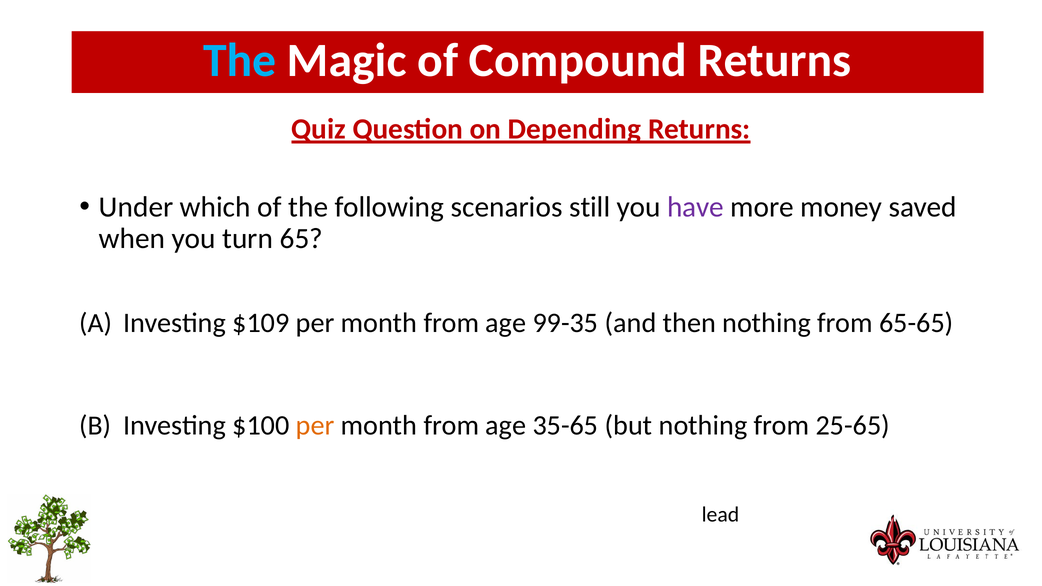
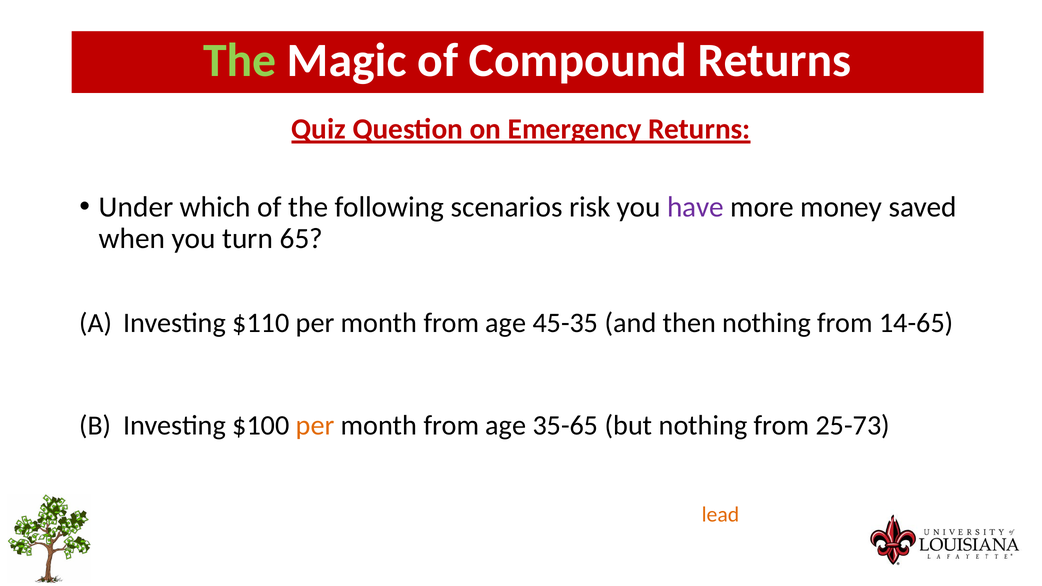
The at (240, 61) colour: light blue -> light green
Depending: Depending -> Emergency
still: still -> risk
$109: $109 -> $110
99-35: 99-35 -> 45-35
65-65: 65-65 -> 14-65
25-65: 25-65 -> 25-73
lead colour: black -> orange
